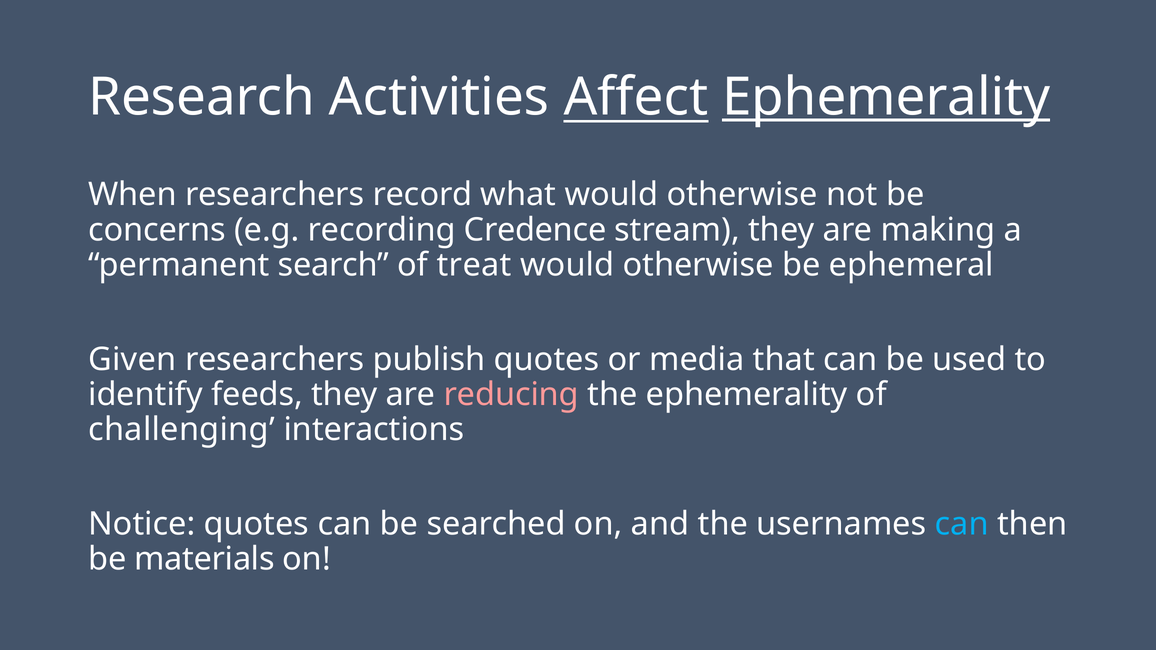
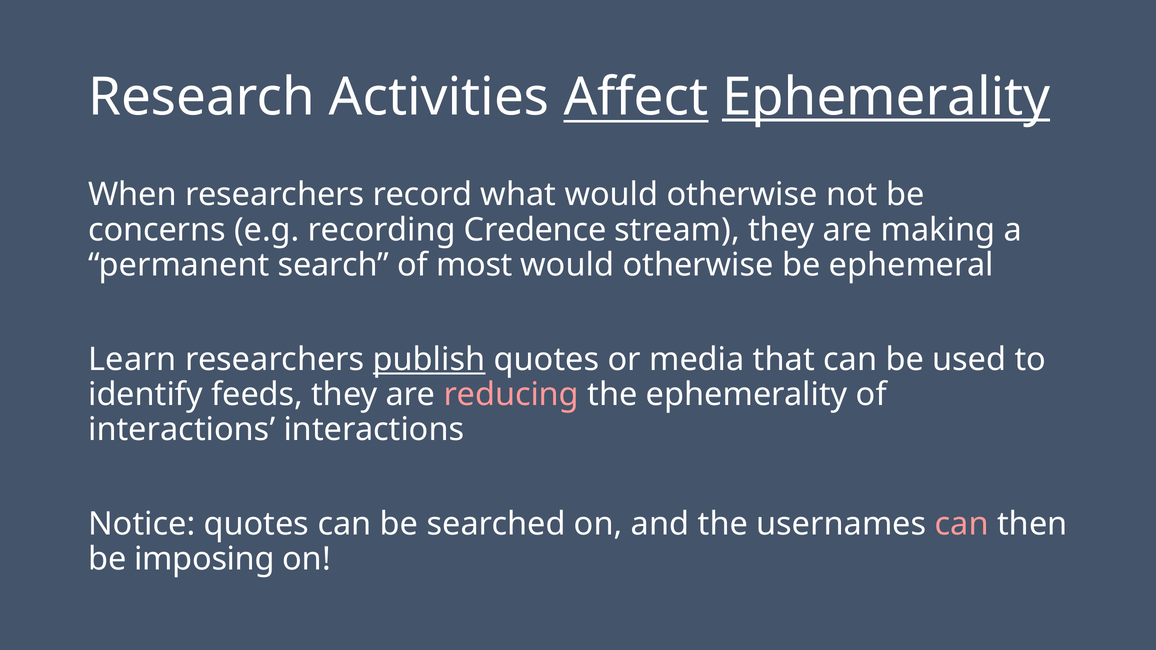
treat: treat -> most
Given: Given -> Learn
publish underline: none -> present
challenging at (182, 430): challenging -> interactions
can at (962, 524) colour: light blue -> pink
materials: materials -> imposing
